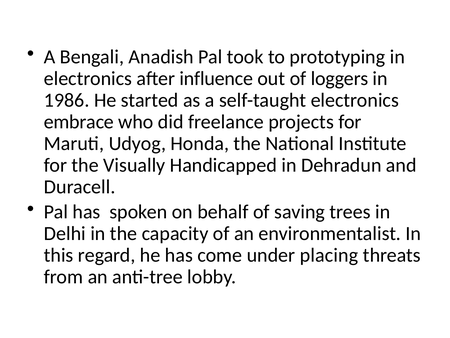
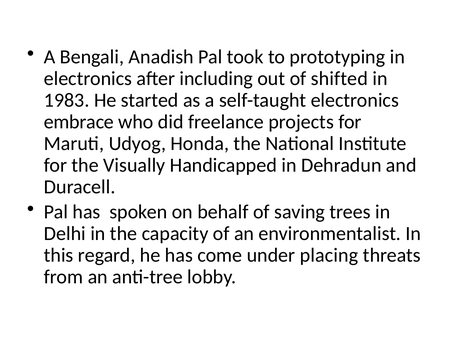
influence: influence -> including
loggers: loggers -> shifted
1986: 1986 -> 1983
